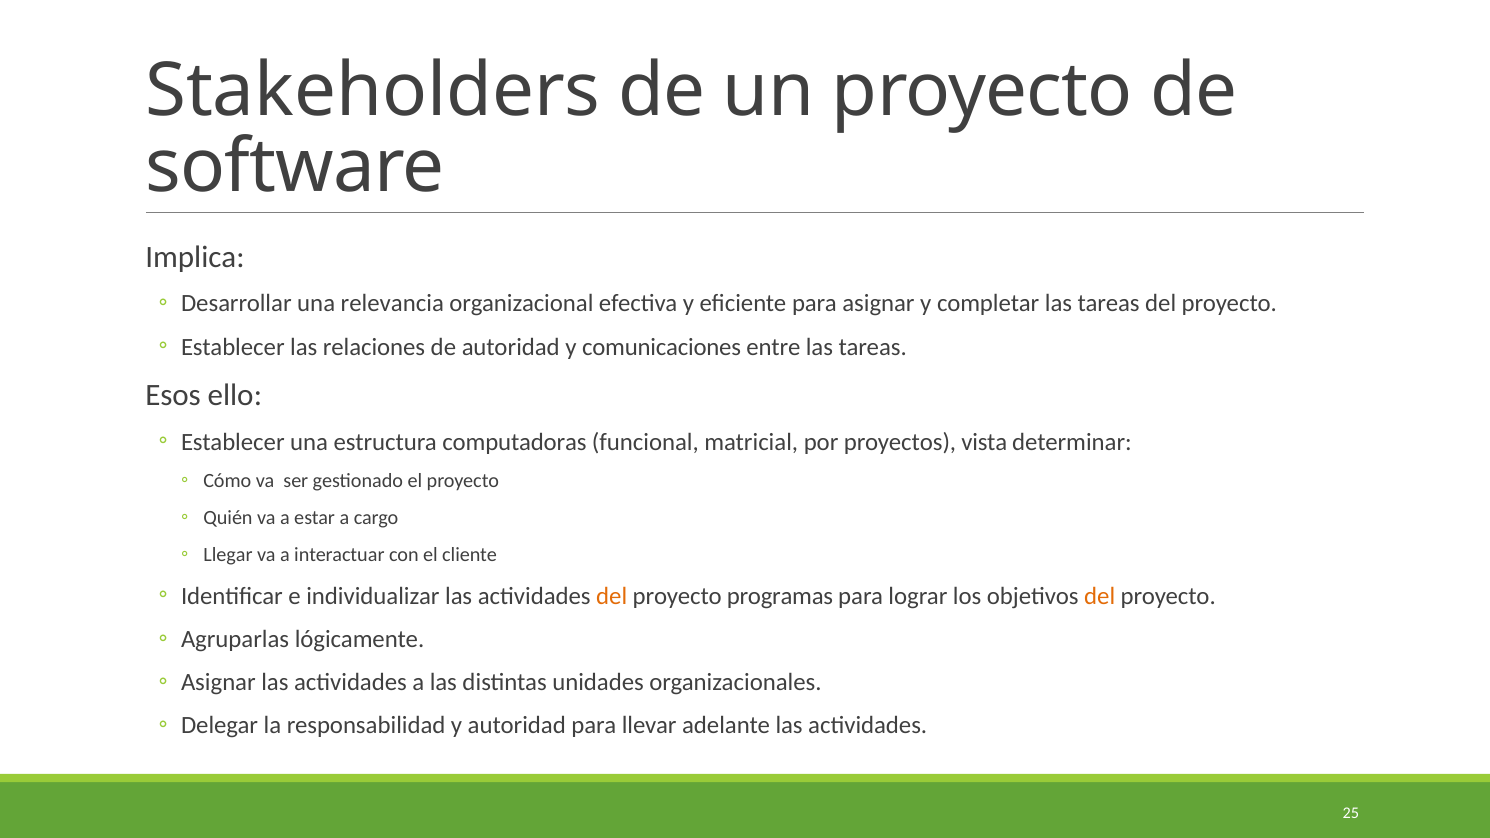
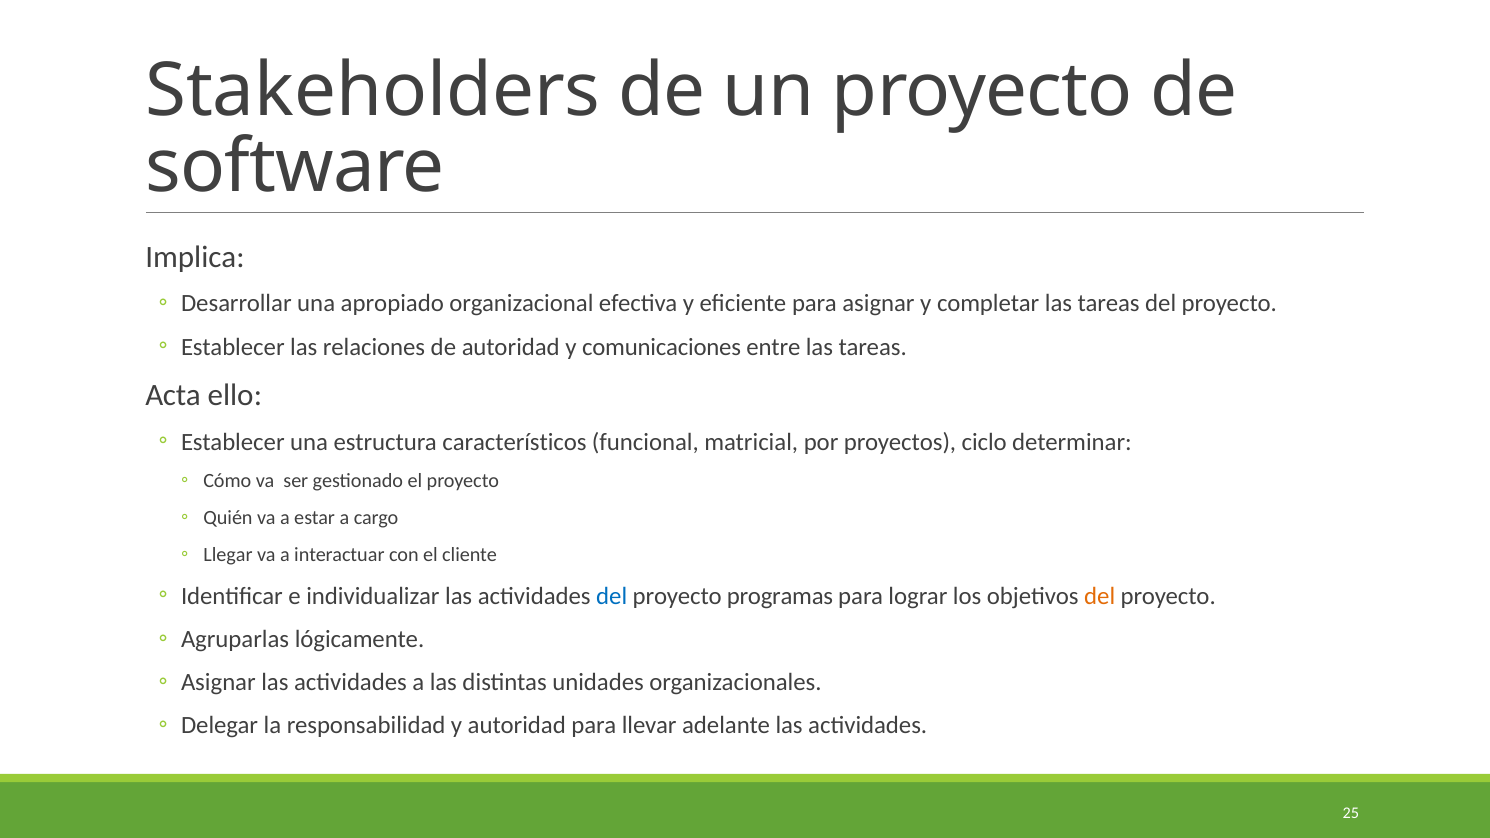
relevancia: relevancia -> apropiado
Esos: Esos -> Acta
computadoras: computadoras -> característicos
vista: vista -> ciclo
del at (612, 596) colour: orange -> blue
